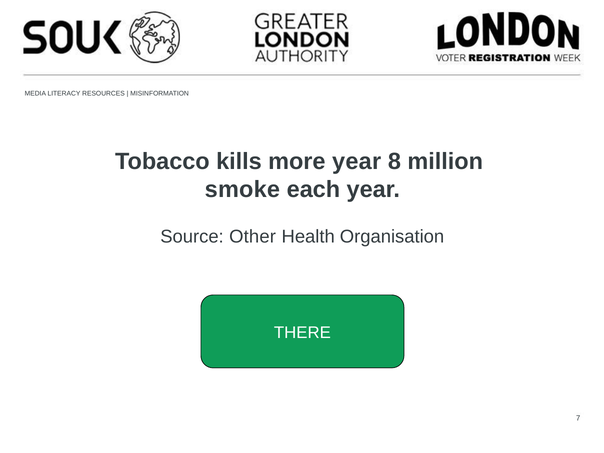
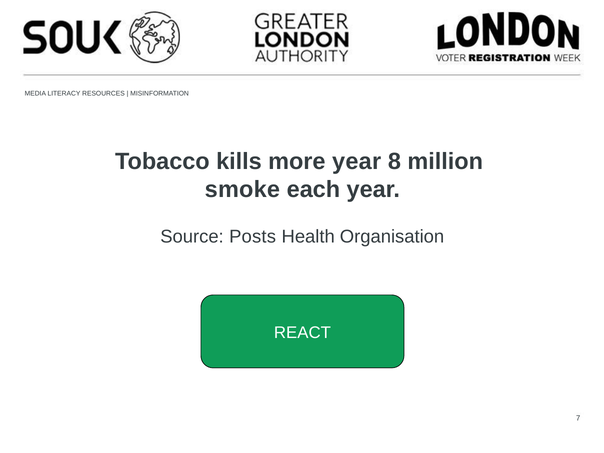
Other: Other -> Posts
THERE: THERE -> REACT
